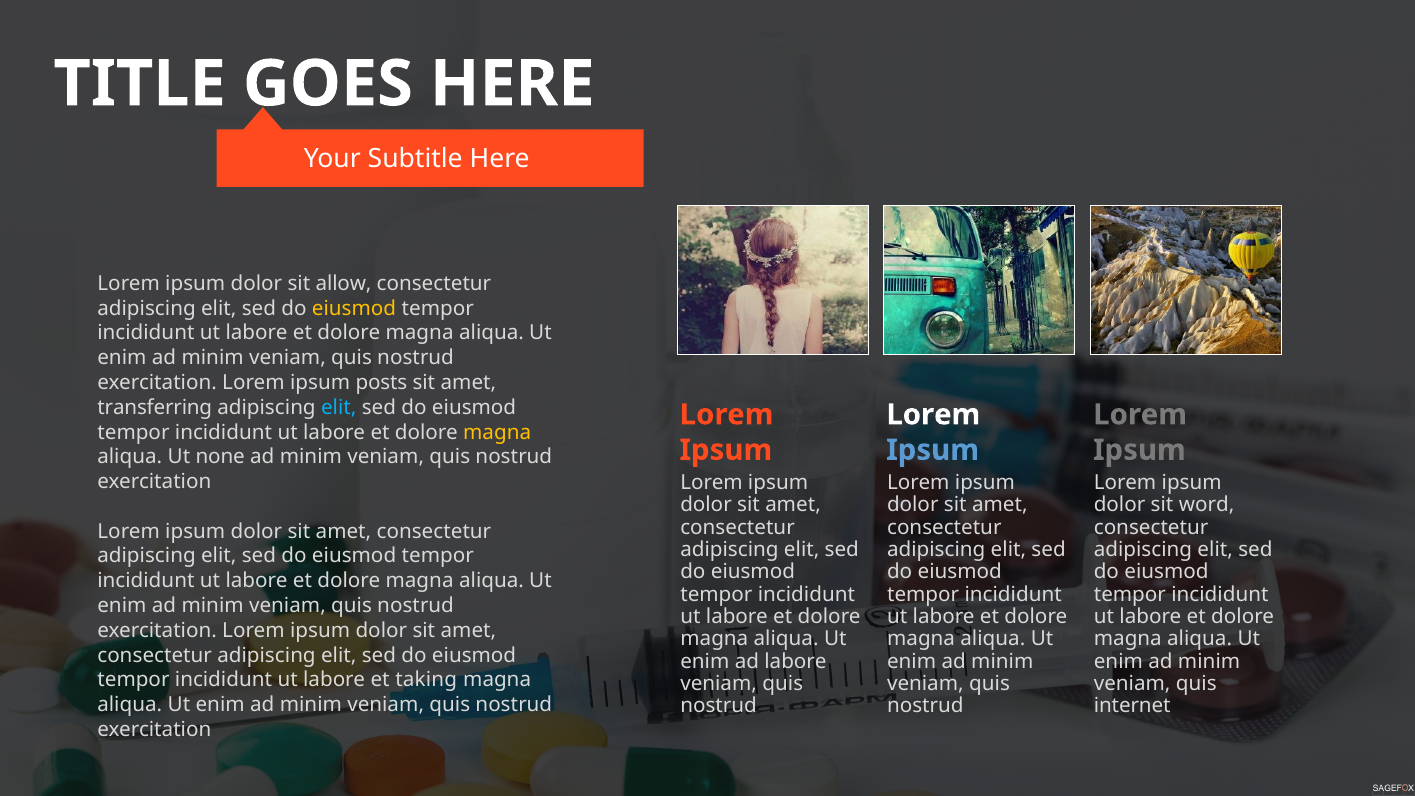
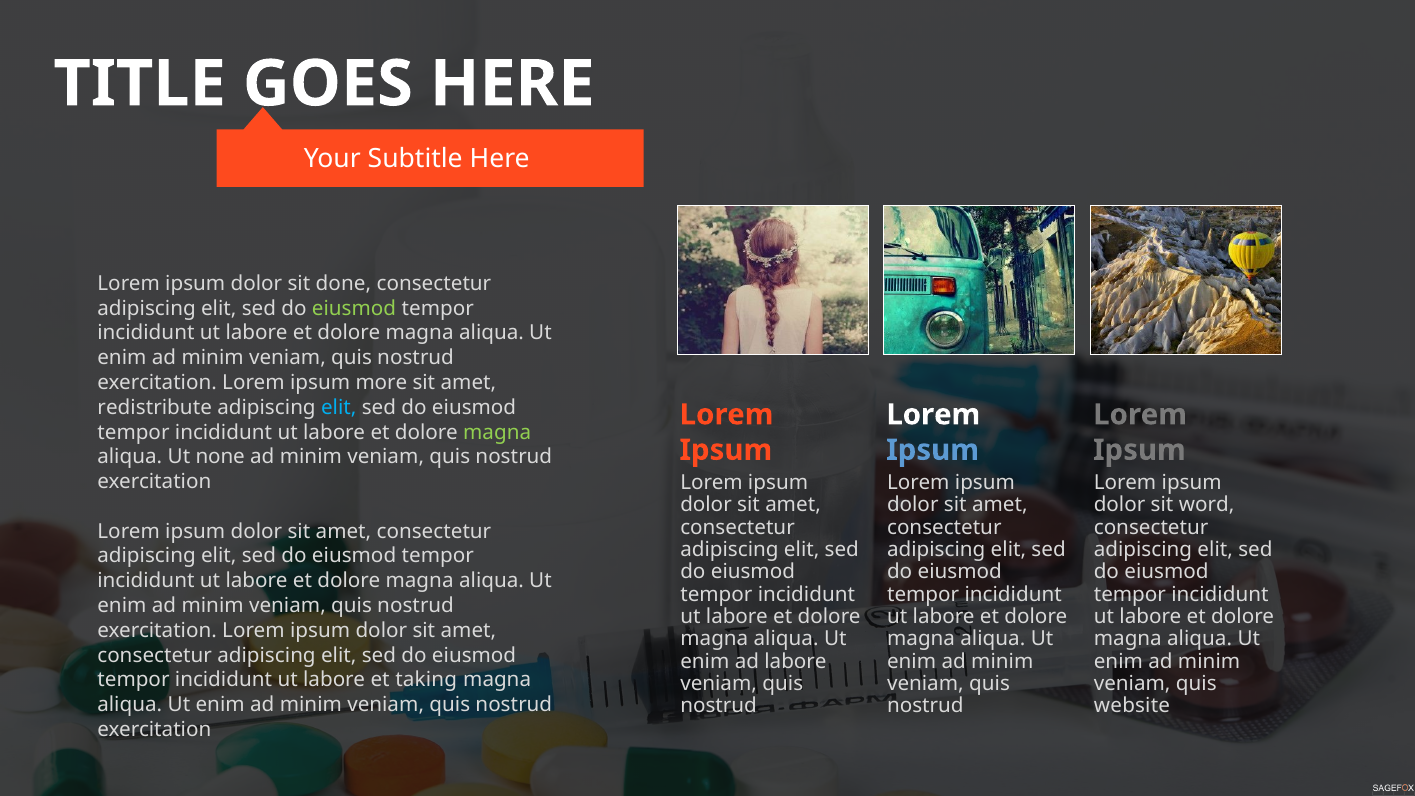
allow: allow -> done
eiusmod at (354, 308) colour: yellow -> light green
posts: posts -> more
transferring: transferring -> redistribute
magna at (497, 432) colour: yellow -> light green
internet: internet -> website
